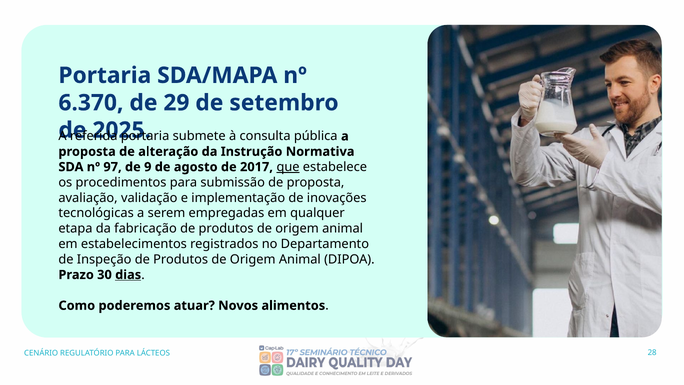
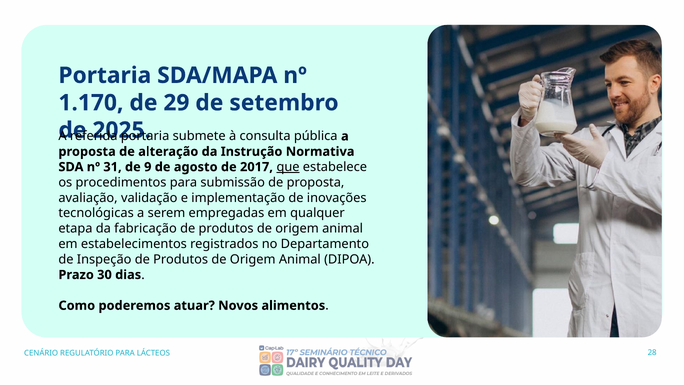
6.370: 6.370 -> 1.170
97: 97 -> 31
dias underline: present -> none
